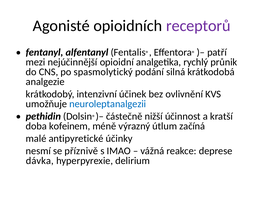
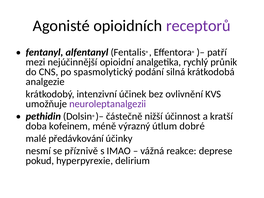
neuroleptanalgezii colour: blue -> purple
začíná: začíná -> dobré
antipyretické: antipyretické -> předávkování
dávka: dávka -> pokud
